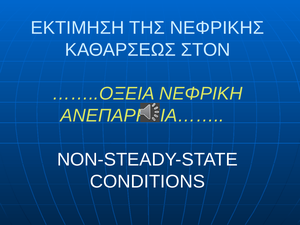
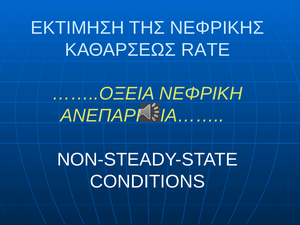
ΣΤΟΝ: ΣΤΟΝ -> RATE
